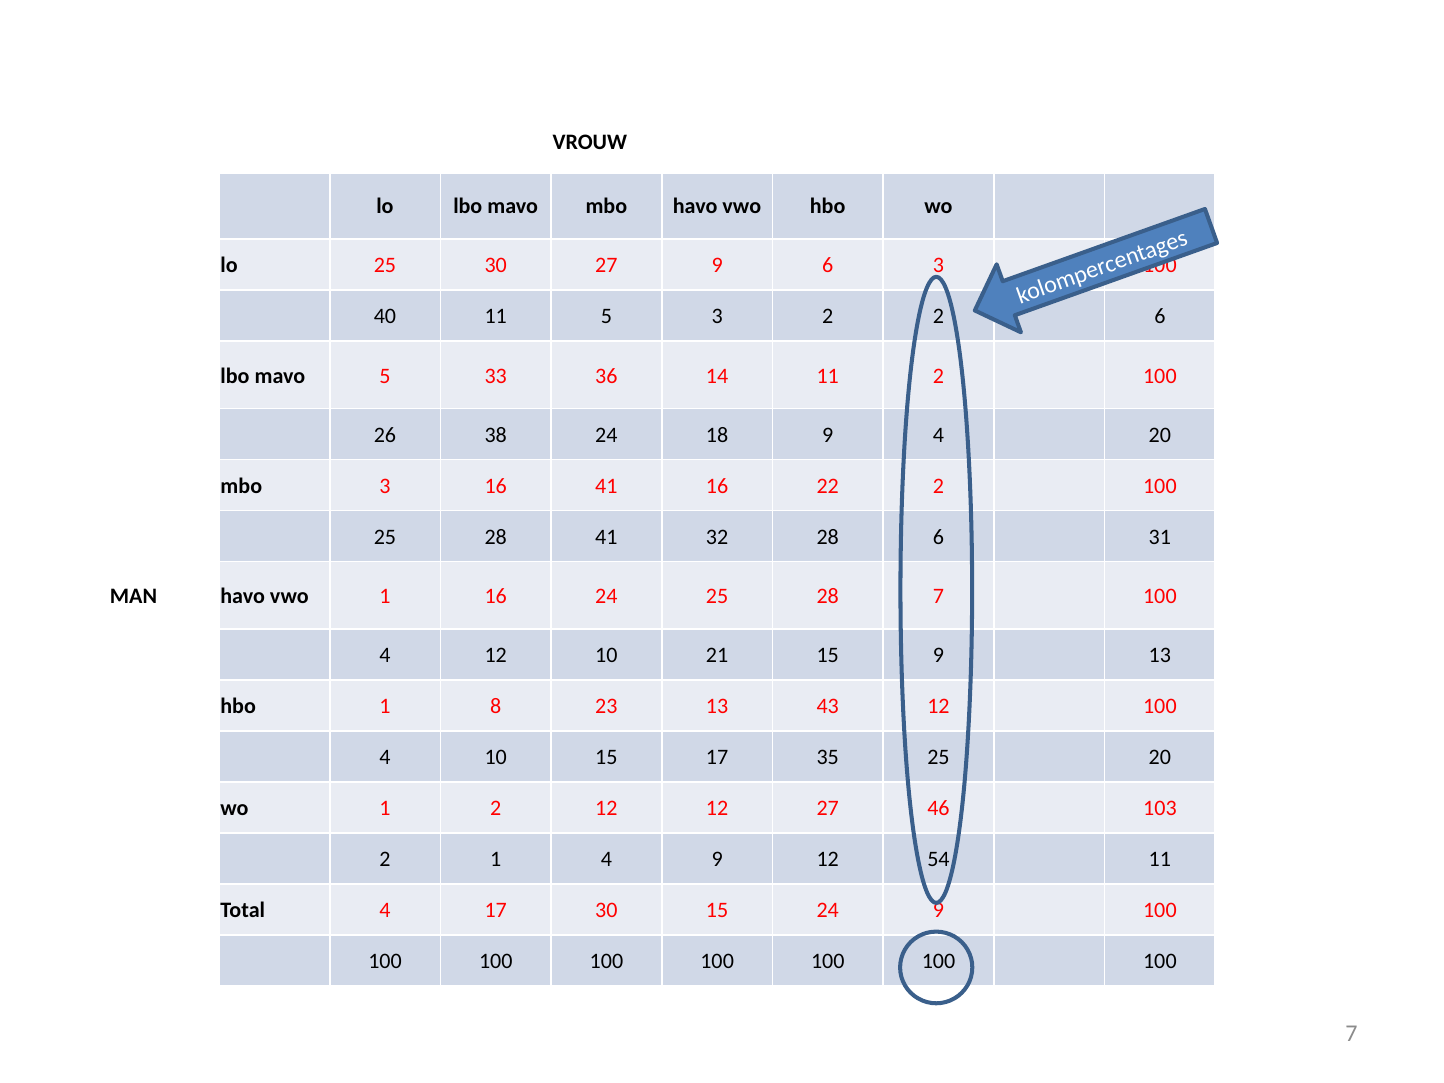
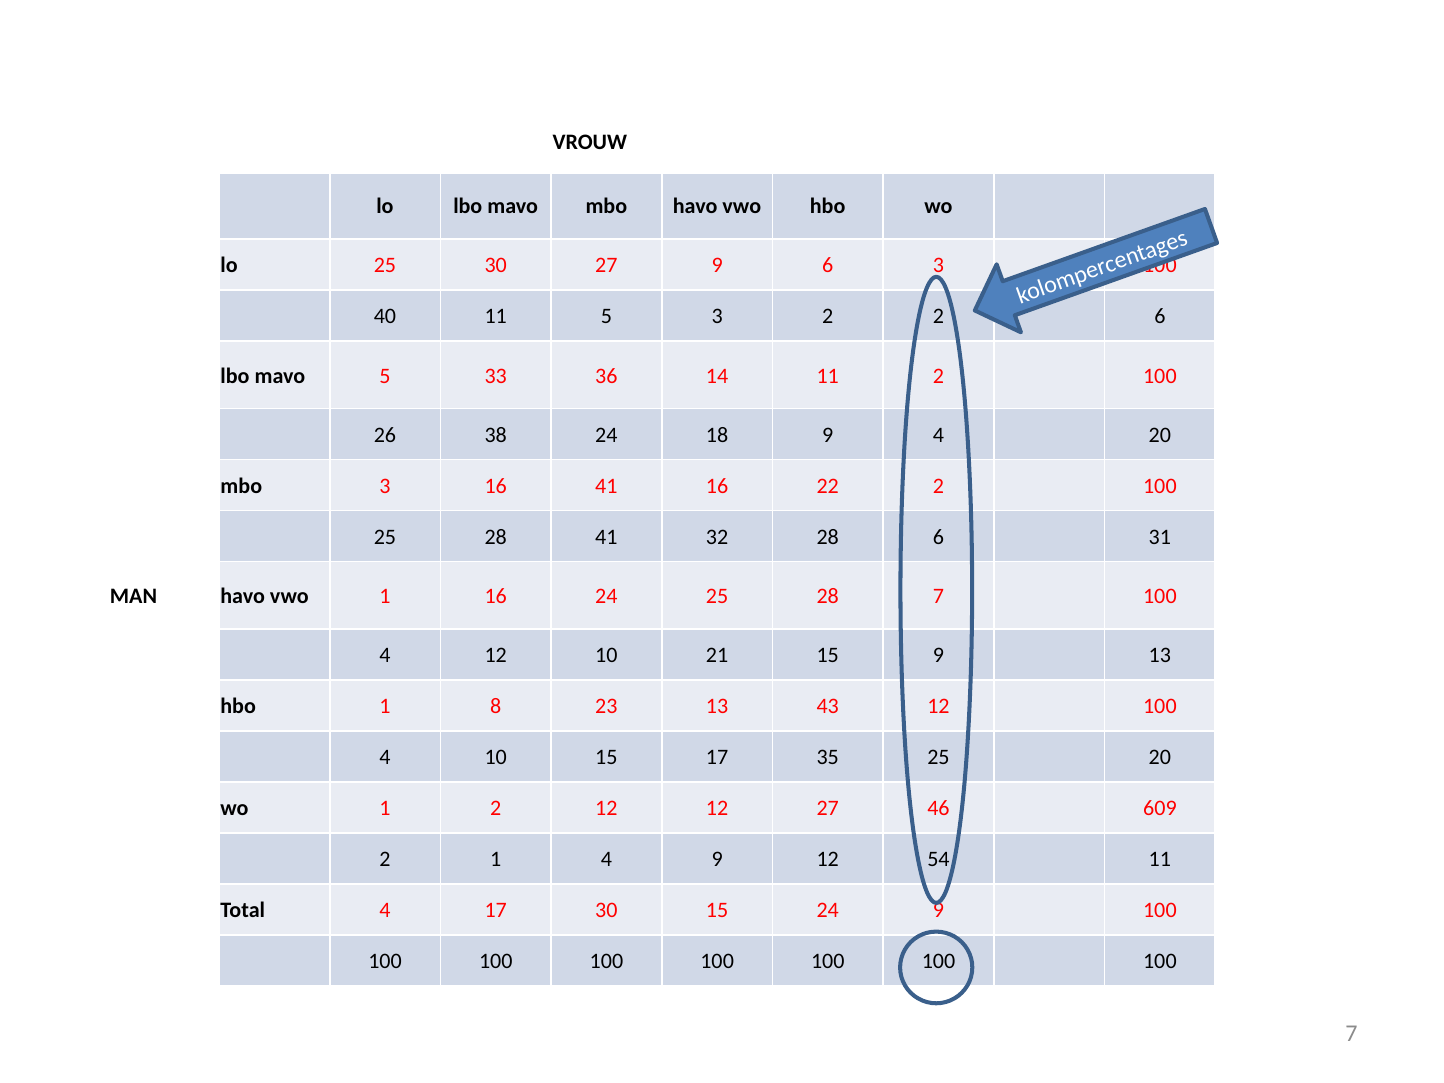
103: 103 -> 609
